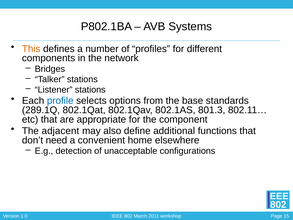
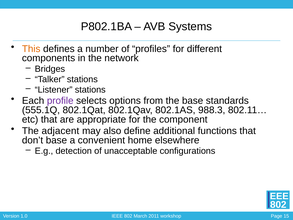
profile colour: blue -> purple
289.1Q: 289.1Q -> 555.1Q
801.3: 801.3 -> 988.3
don’t need: need -> base
